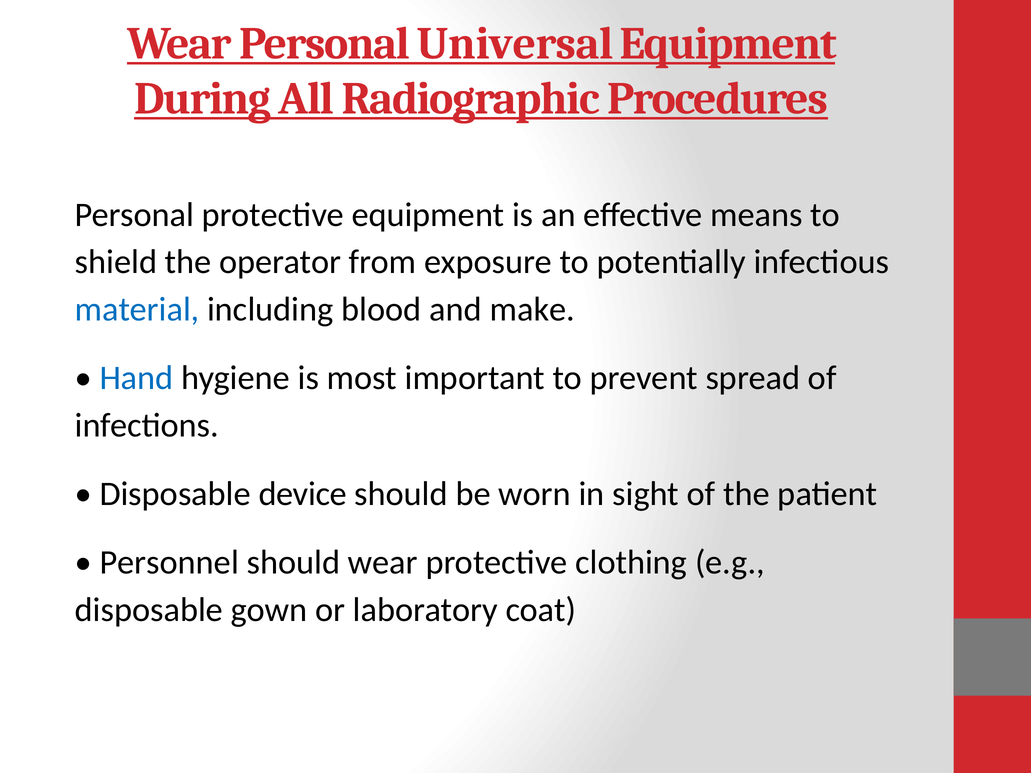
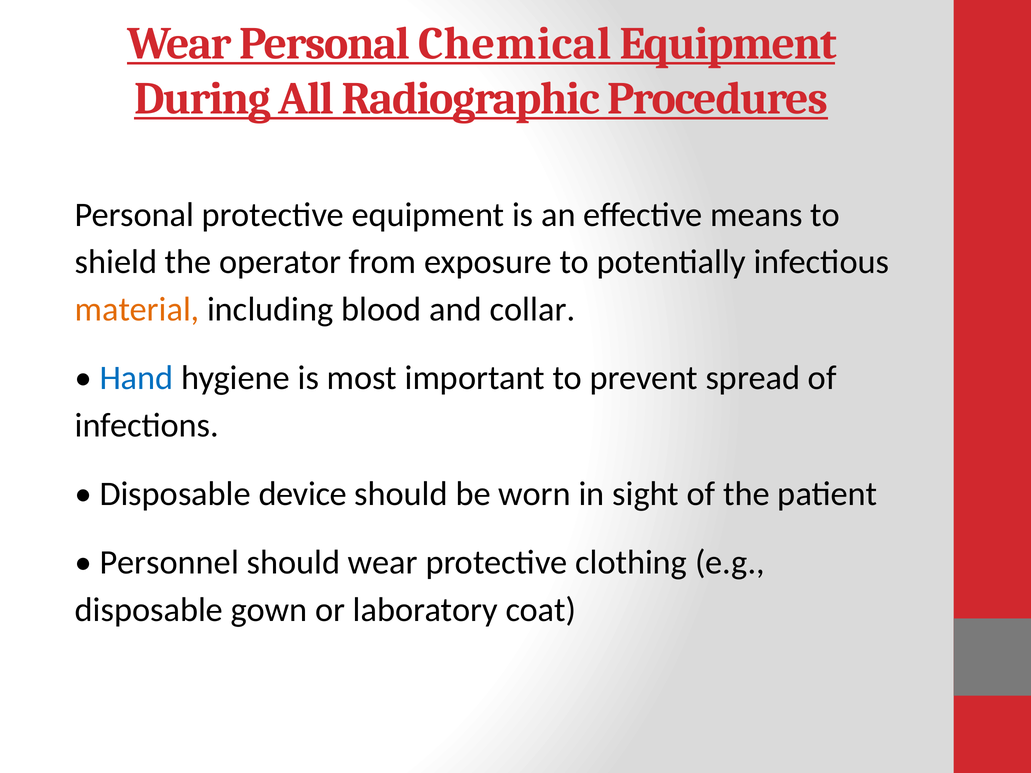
Universal: Universal -> Chemical
material colour: blue -> orange
make: make -> collar
